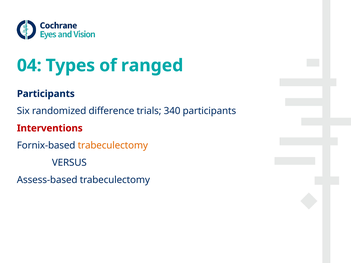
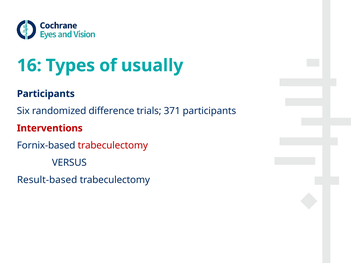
04: 04 -> 16
ranged: ranged -> usually
340: 340 -> 371
trabeculectomy at (113, 146) colour: orange -> red
Assess-based: Assess-based -> Result-based
